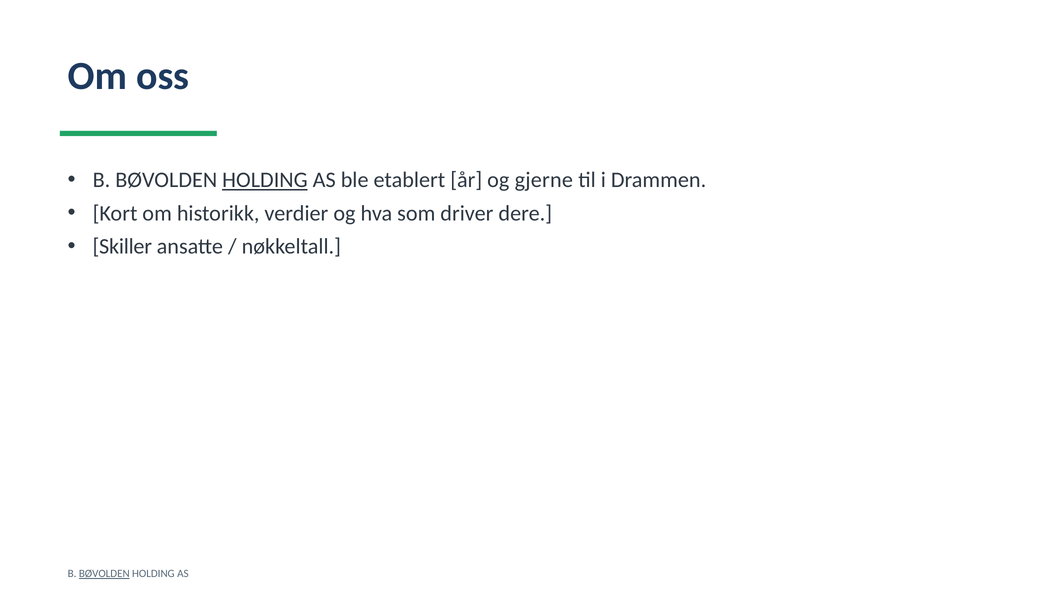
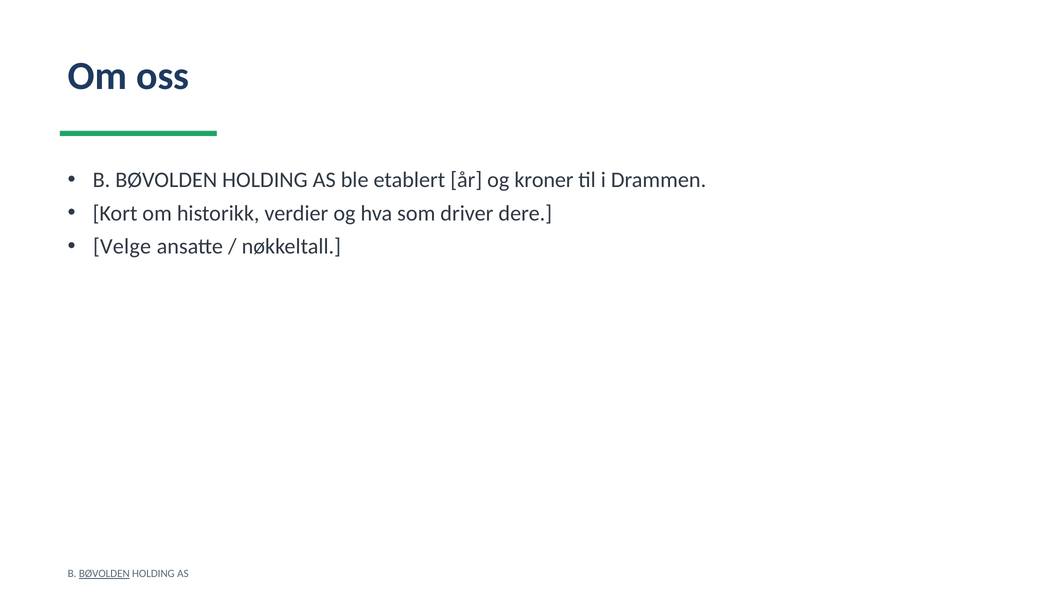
HOLDING at (265, 180) underline: present -> none
gjerne: gjerne -> kroner
Skiller: Skiller -> Velge
